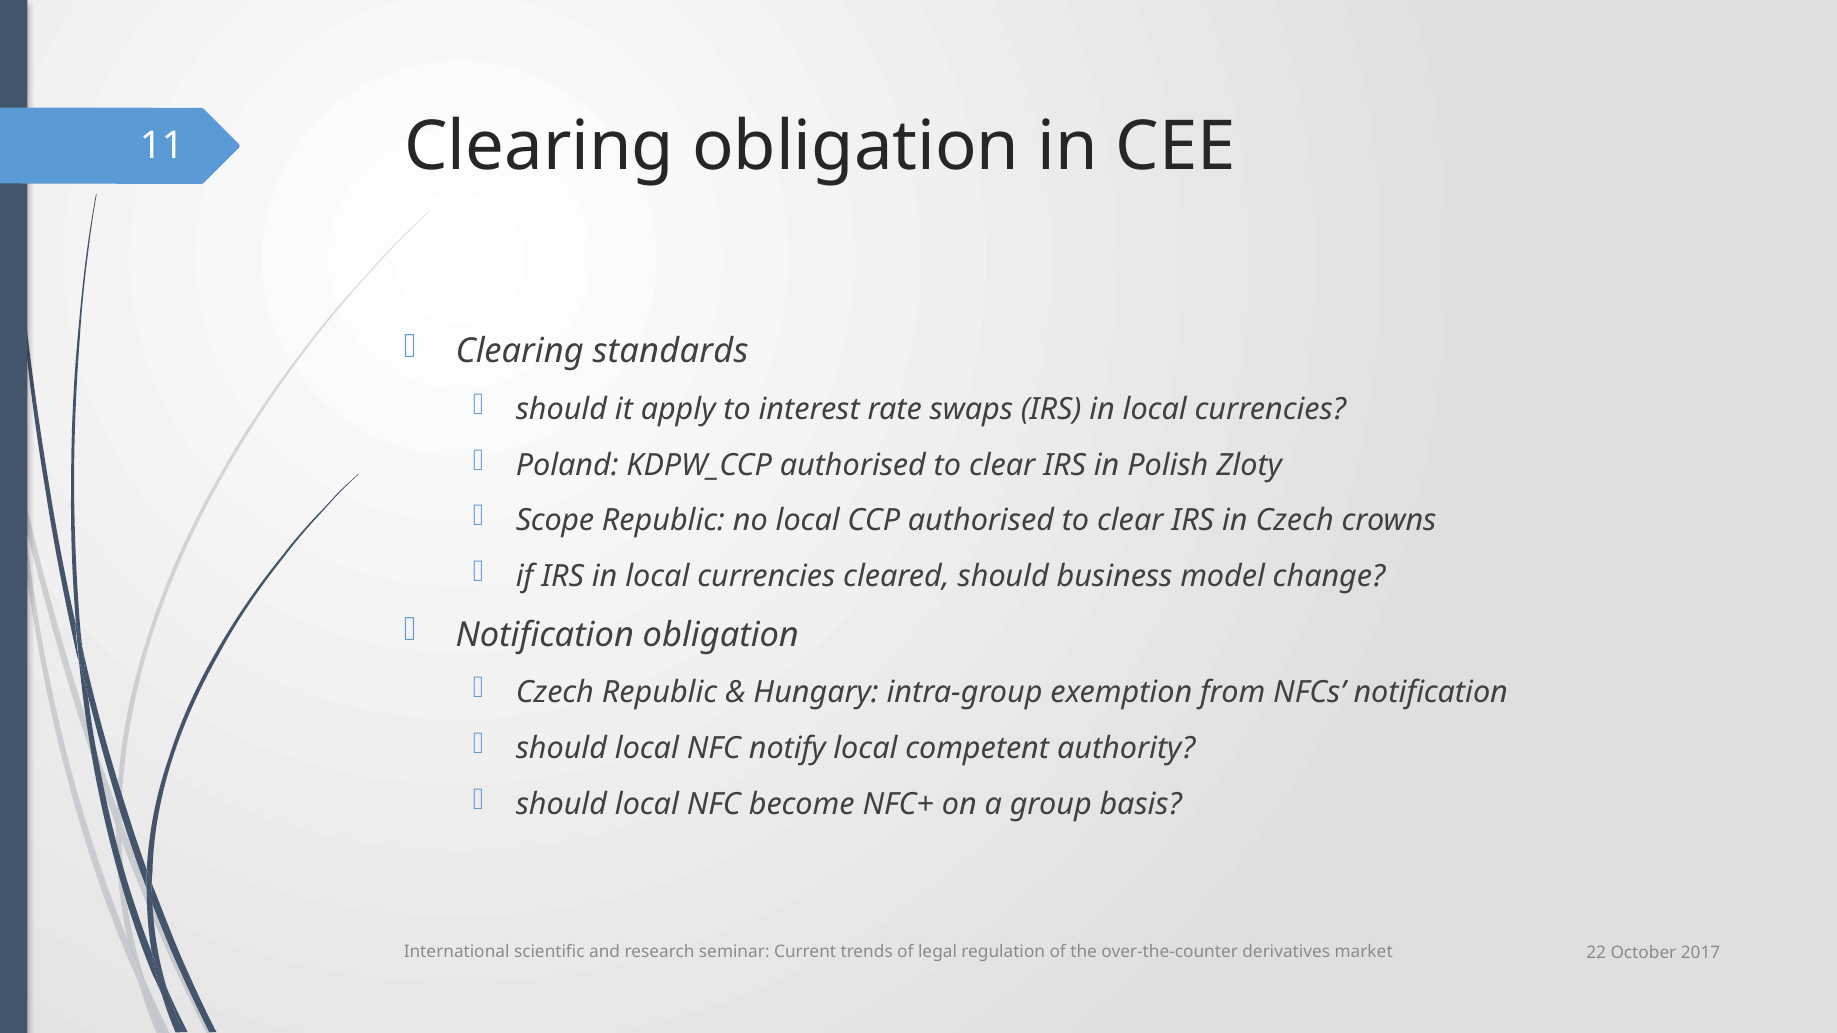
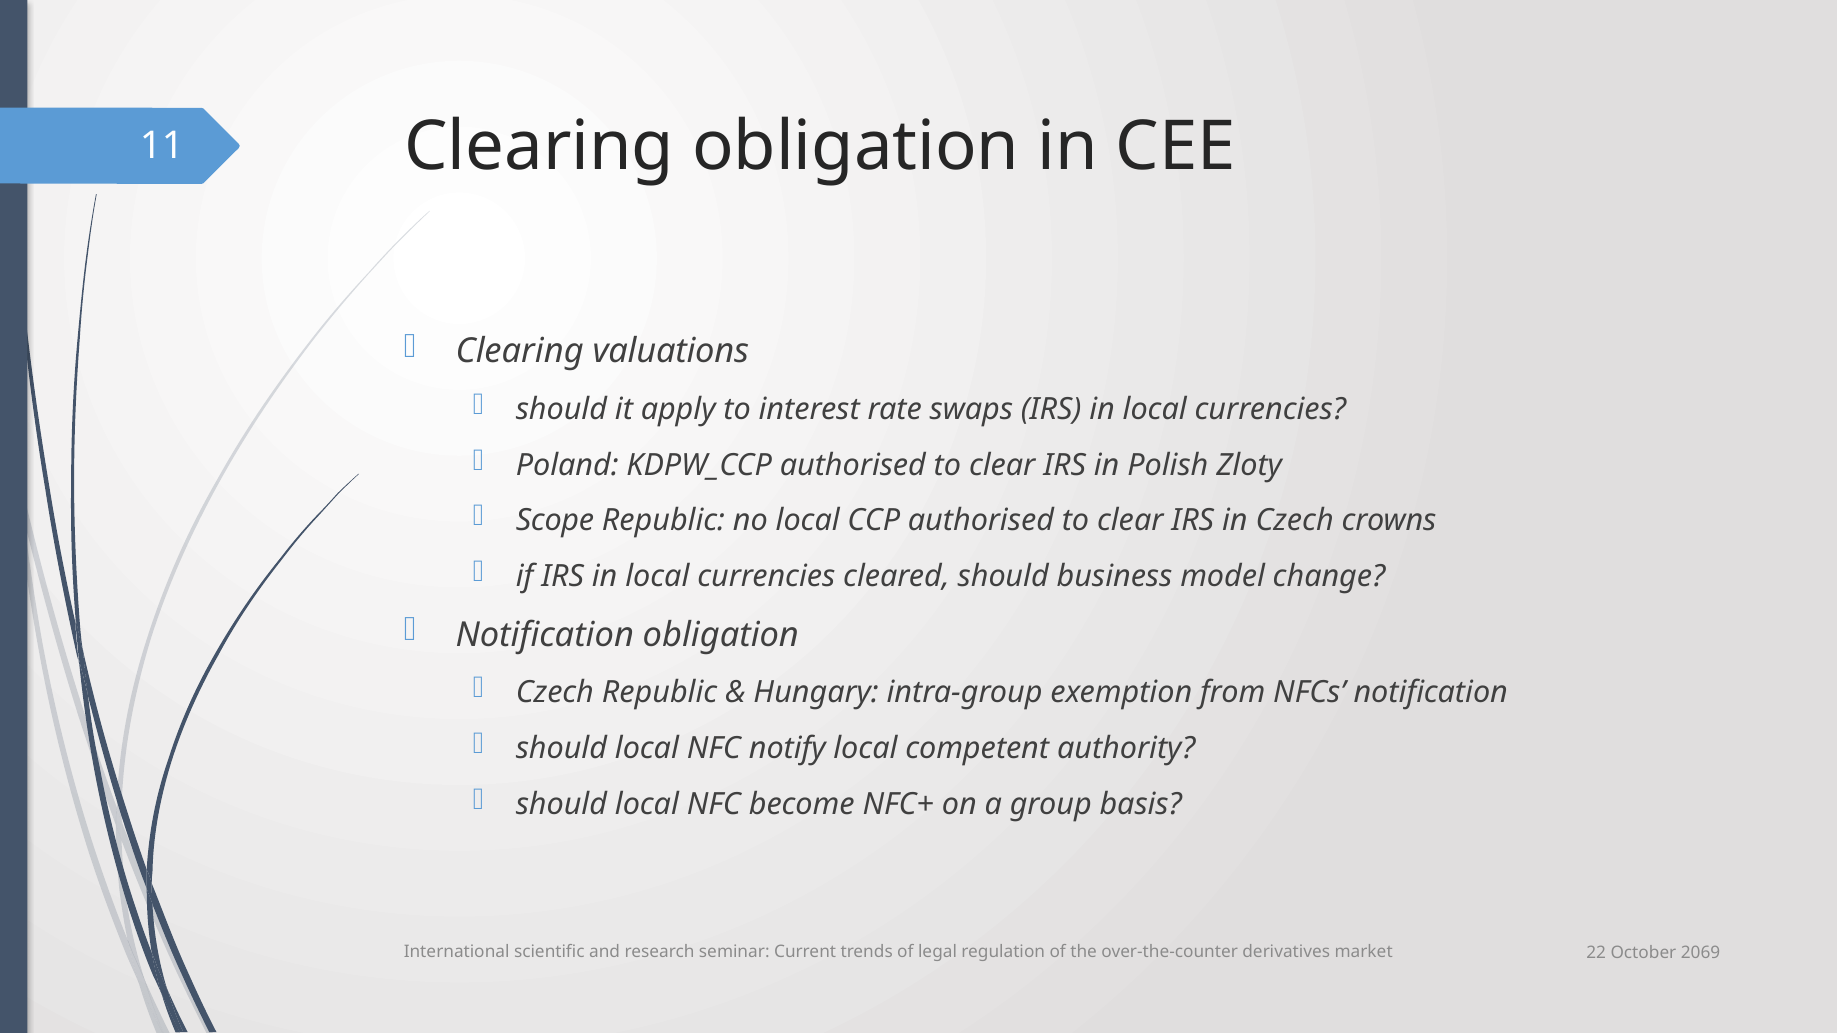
standards: standards -> valuations
2017: 2017 -> 2069
